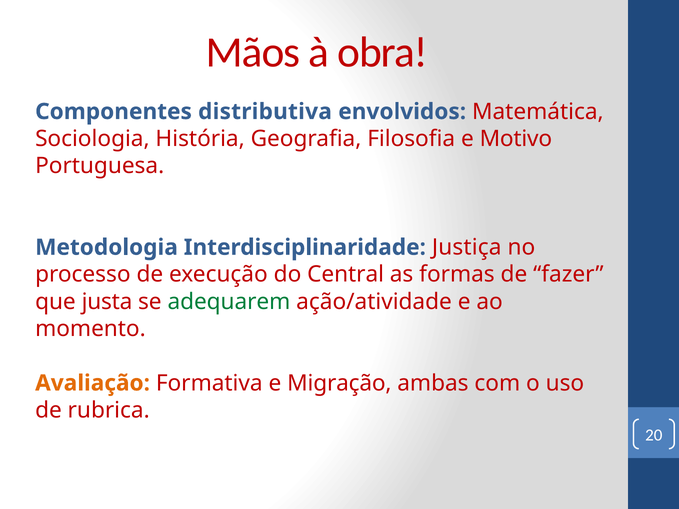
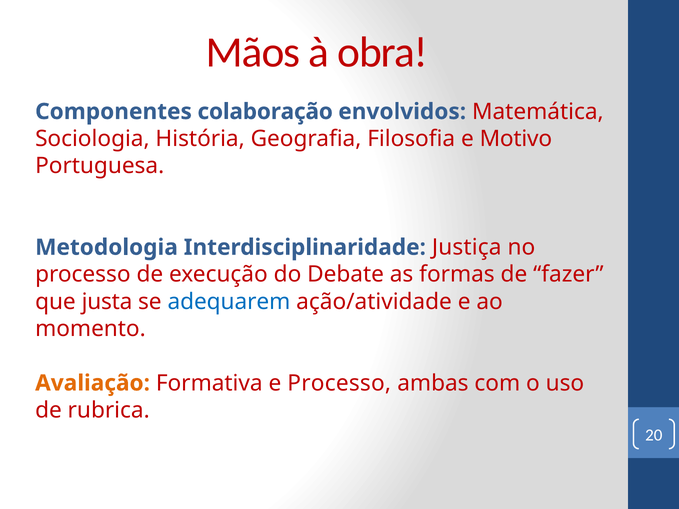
distributiva: distributiva -> colaboração
Central: Central -> Debate
adequarem colour: green -> blue
e Migração: Migração -> Processo
